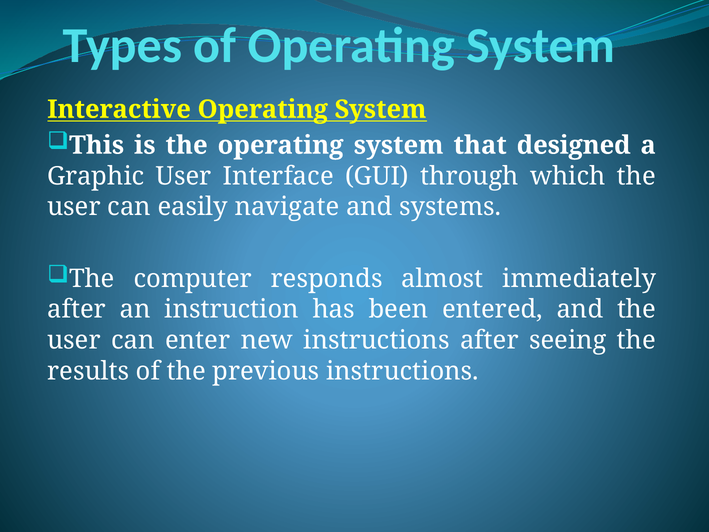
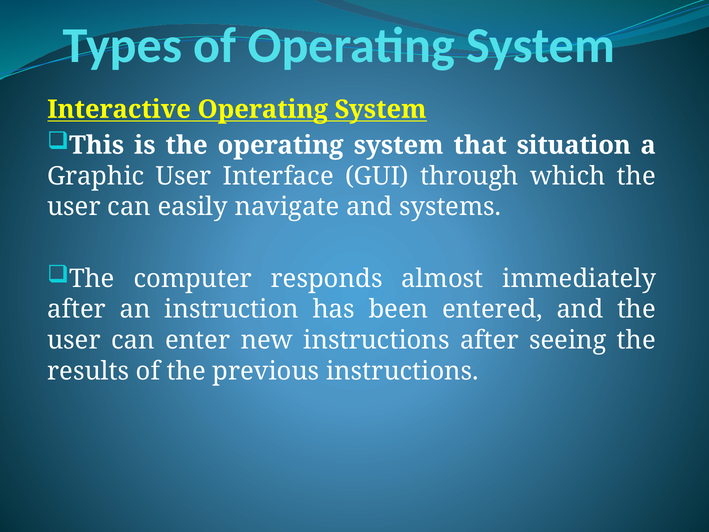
designed: designed -> situation
